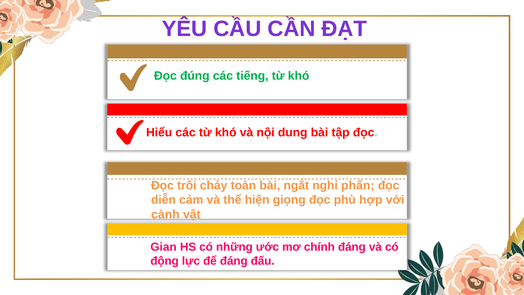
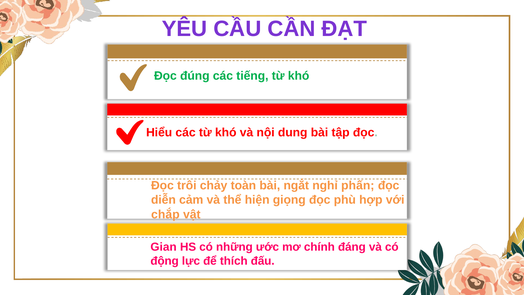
cành: cành -> chắp
để đáng: đáng -> thích
